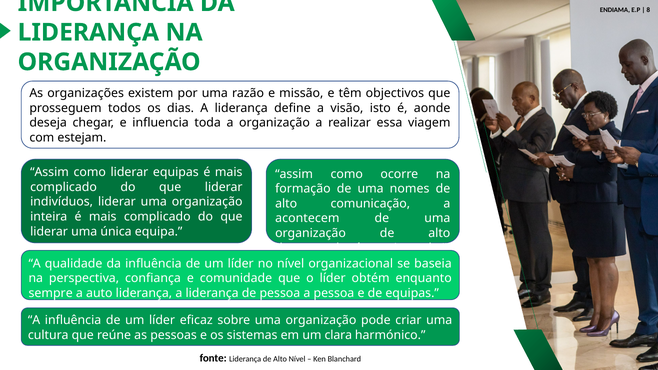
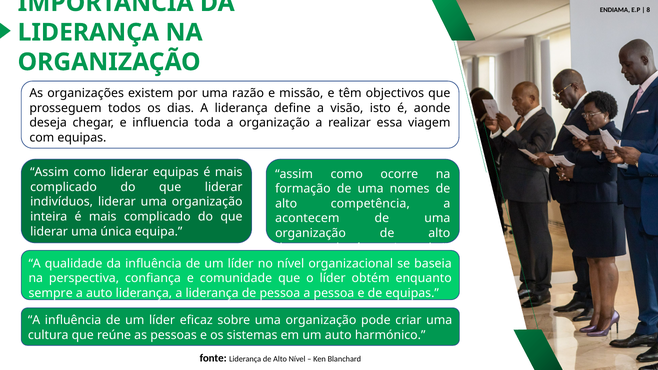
com estejam: estejam -> equipas
comunicação: comunicação -> competência
um clara: clara -> auto
